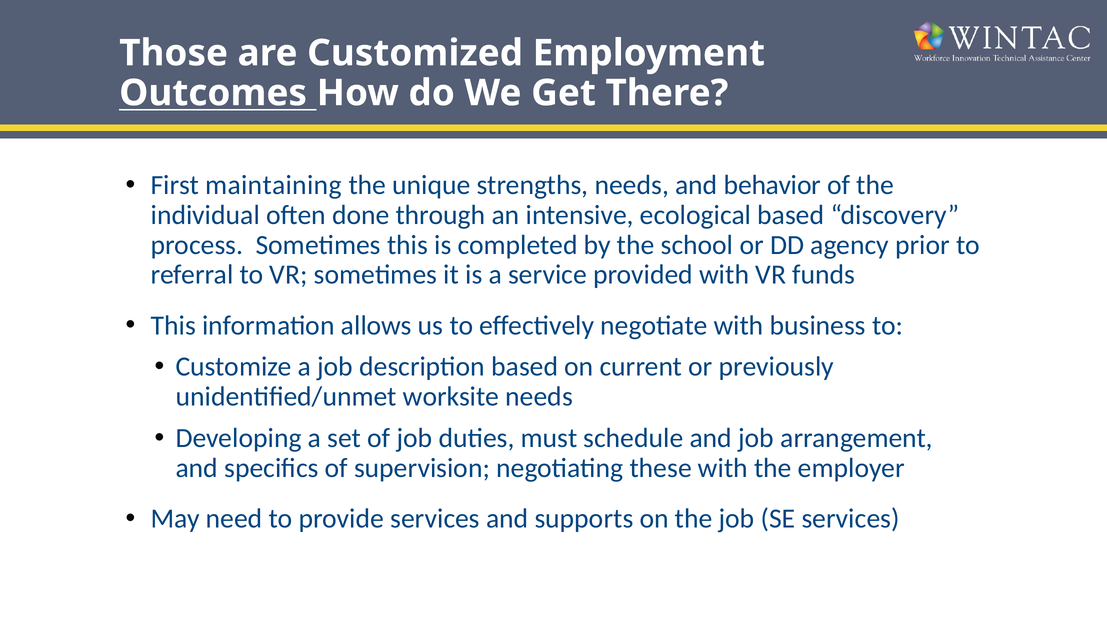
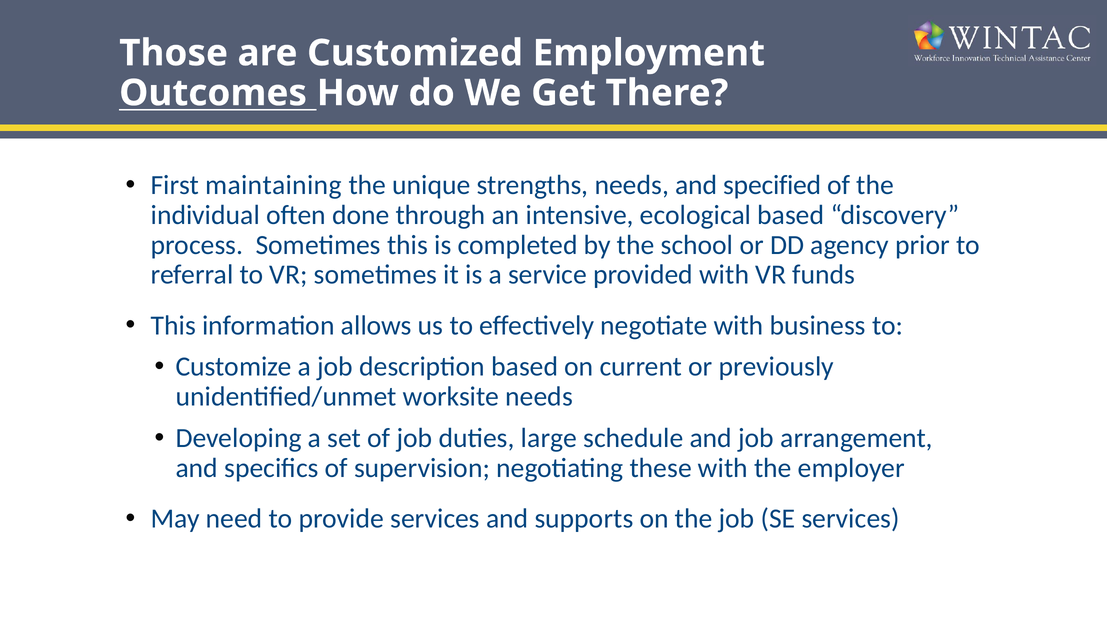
behavior: behavior -> specified
must: must -> large
